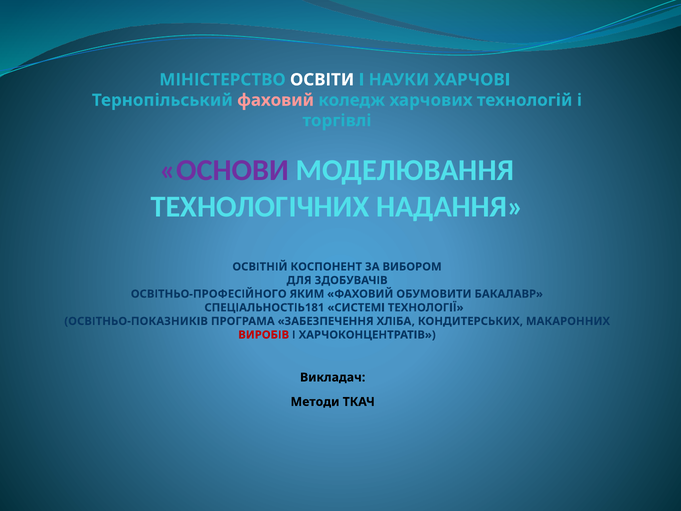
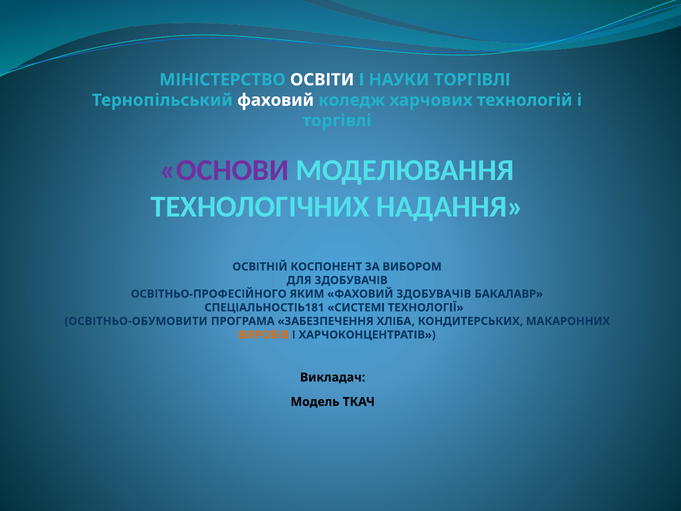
НАУКИ ХАРЧОВІ: ХАРЧОВІ -> ТОРГІВЛІ
фаховий at (276, 100) colour: pink -> white
ФАХОВИЙ ОБУМОВИТИ: ОБУМОВИТИ -> ЗДОБУВАЧІВ
ОСВІТНЬО-ПОКАЗНИКІВ: ОСВІТНЬО-ПОКАЗНИКІВ -> ОСВІТНЬО-ОБУМОВИТИ
ВИРОБІВ colour: red -> orange
Методи: Методи -> Модель
